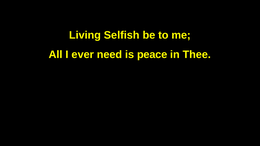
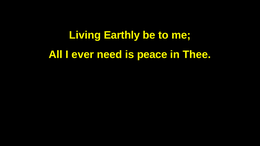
Selfish: Selfish -> Earthly
